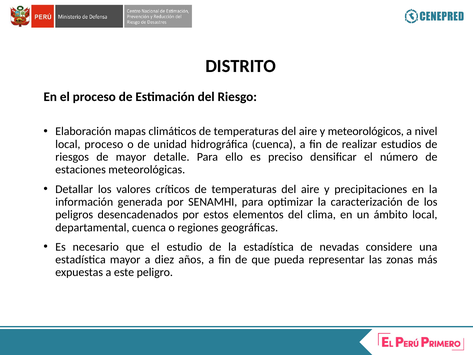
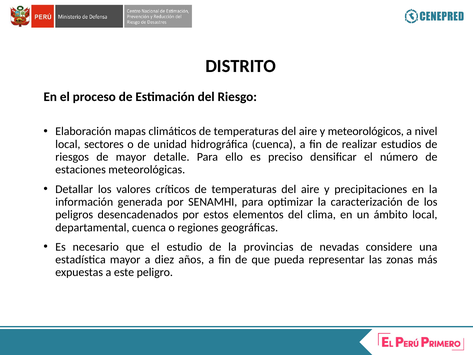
local proceso: proceso -> sectores
la estadística: estadística -> provincias
